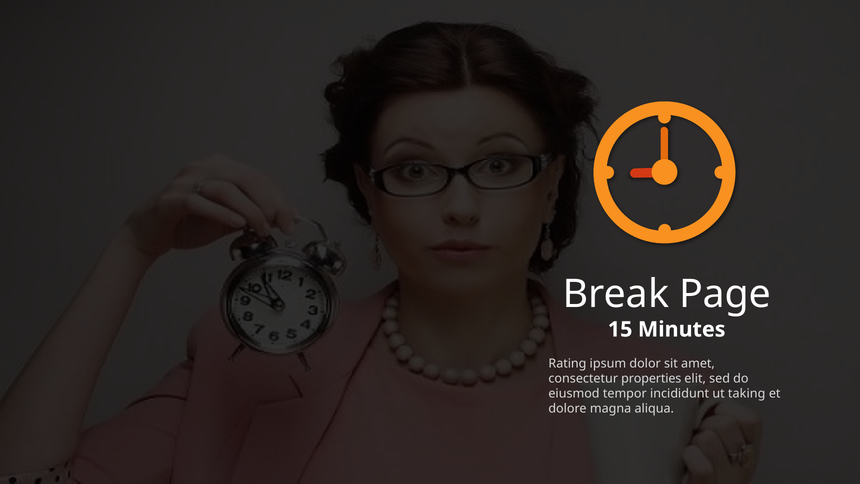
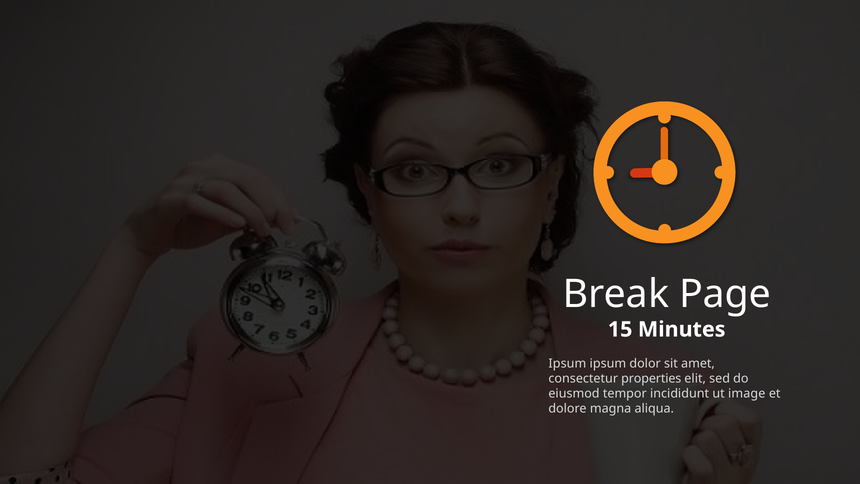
Rating at (567, 363): Rating -> Ipsum
taking: taking -> image
